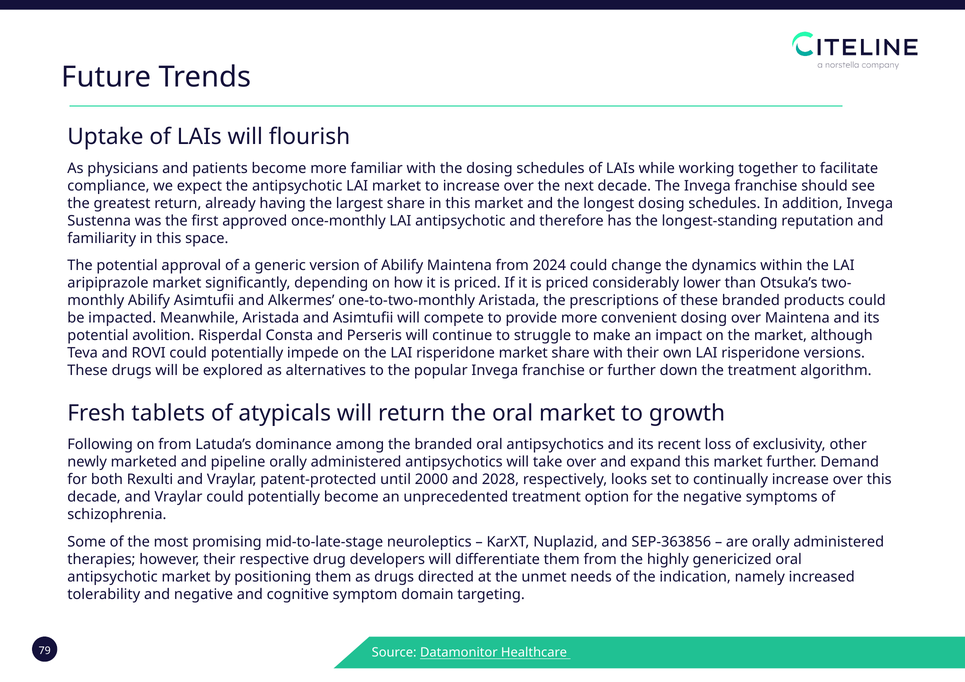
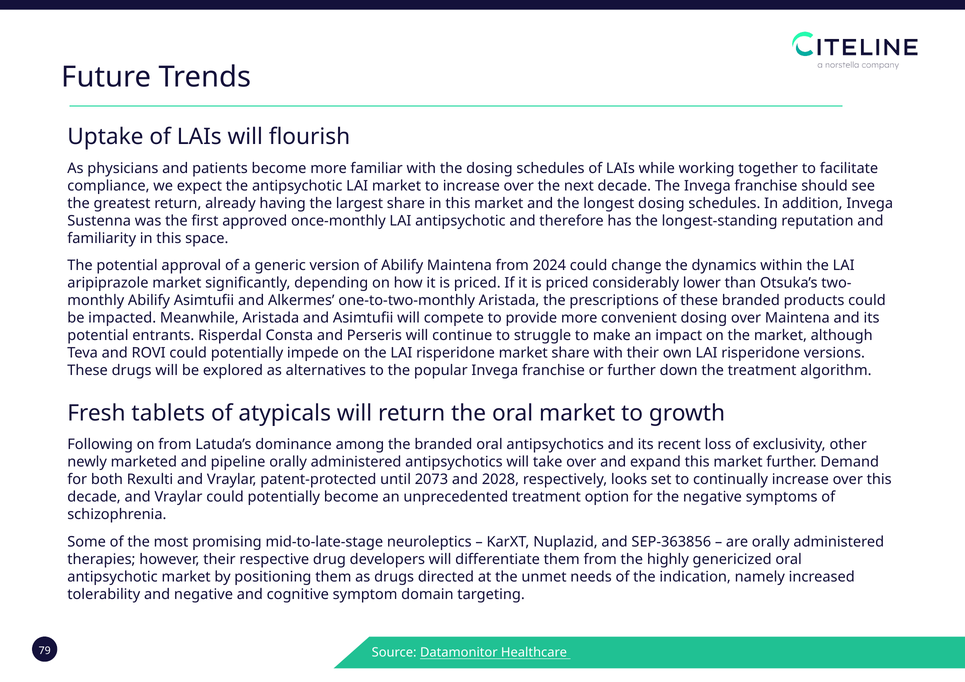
avolition: avolition -> entrants
2000: 2000 -> 2073
